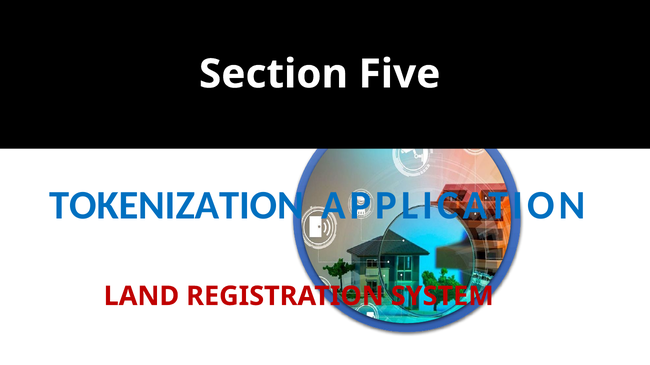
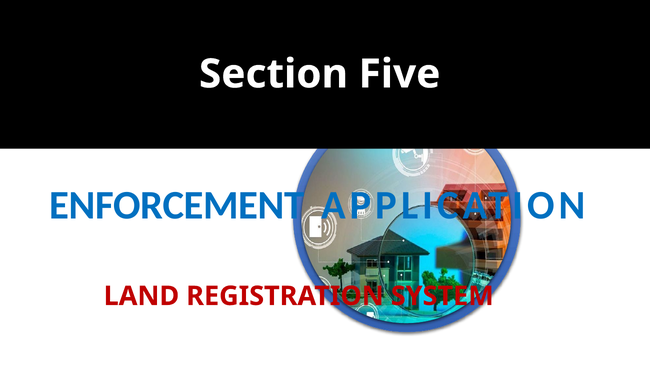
TOKENIZATION: TOKENIZATION -> ENFORCEMENT
